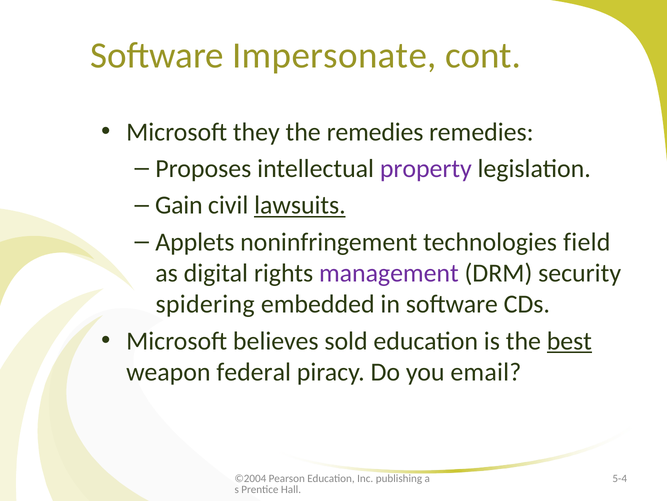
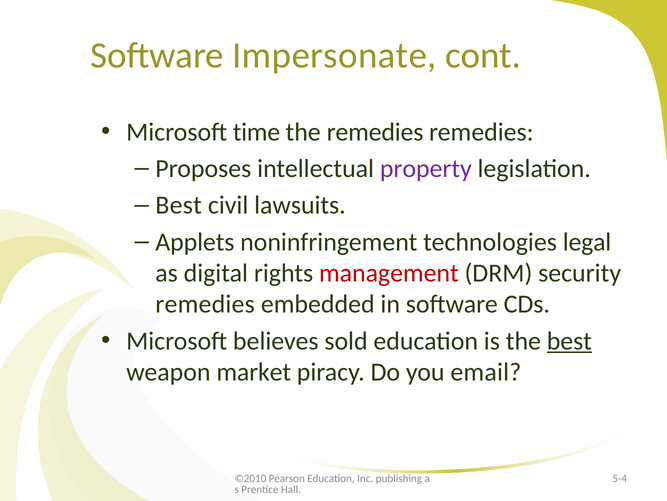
they: they -> time
Gain at (179, 205): Gain -> Best
lawsuits underline: present -> none
field: field -> legal
management colour: purple -> red
spidering at (205, 304): spidering -> remedies
federal: federal -> market
©2004: ©2004 -> ©2010
